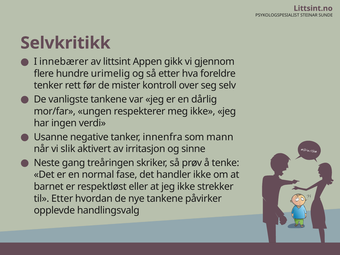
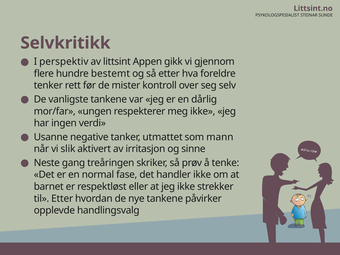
innebærer: innebærer -> perspektiv
urimelig: urimelig -> bestemt
innenfra: innenfra -> utmattet
